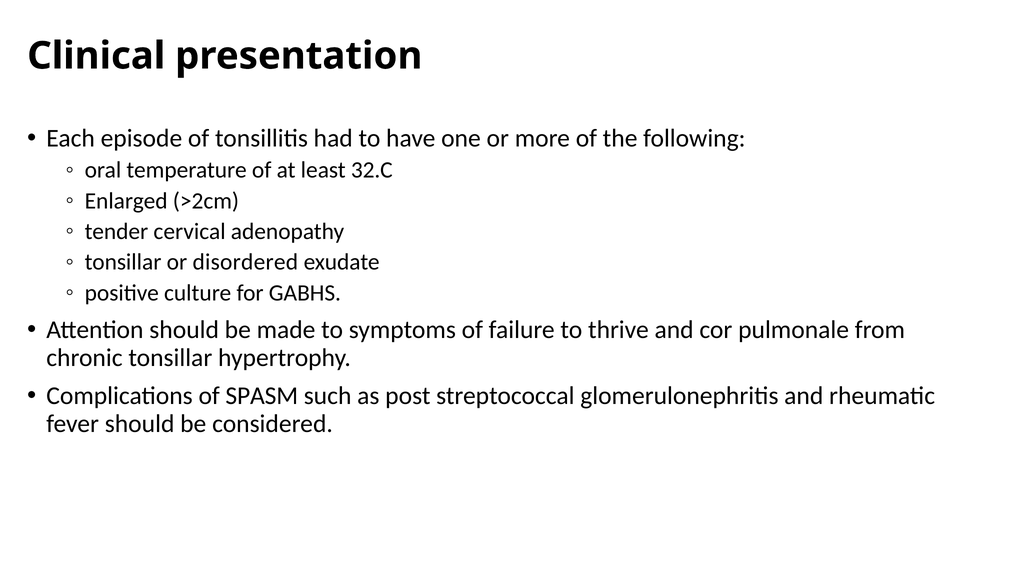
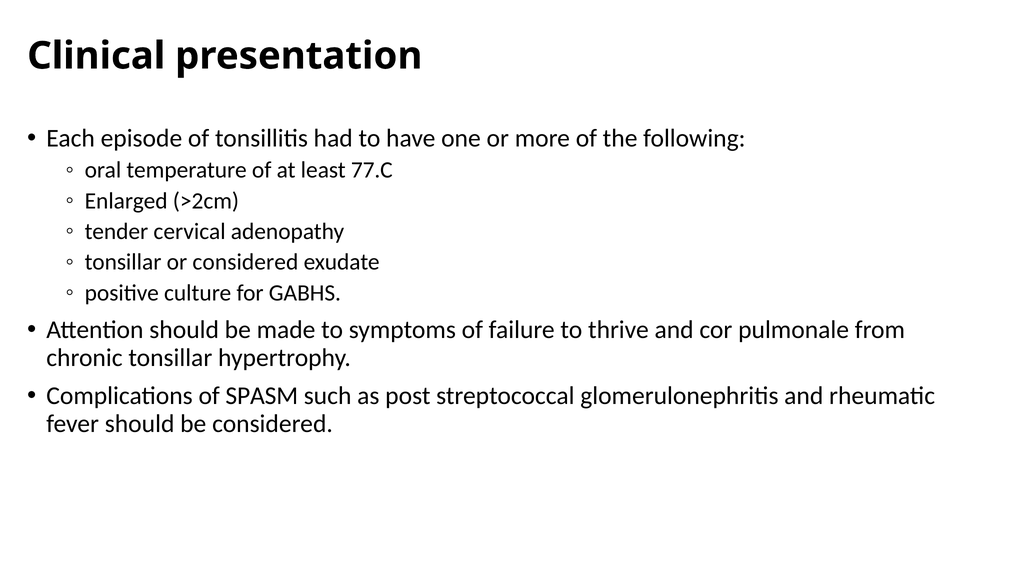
32.C: 32.C -> 77.C
or disordered: disordered -> considered
